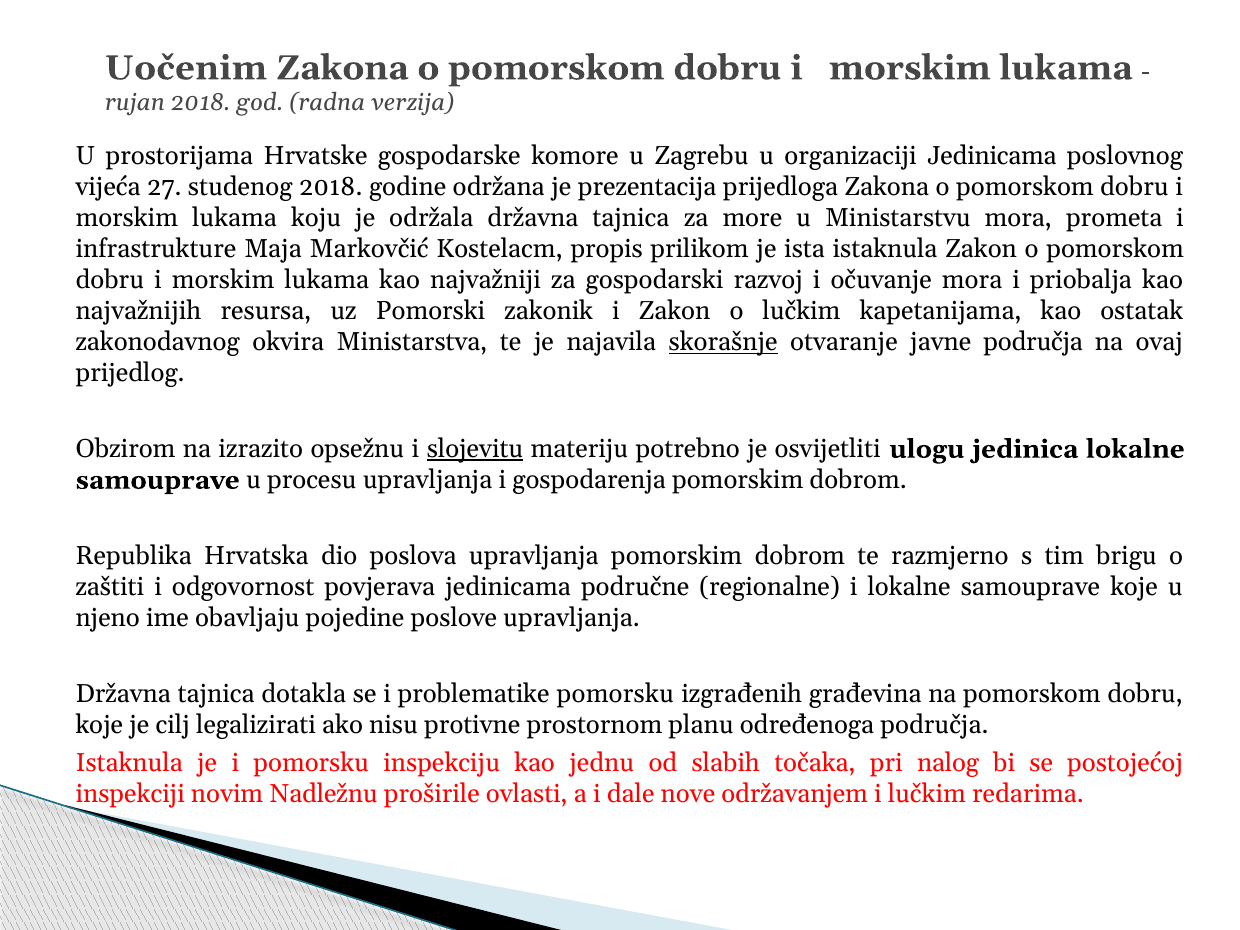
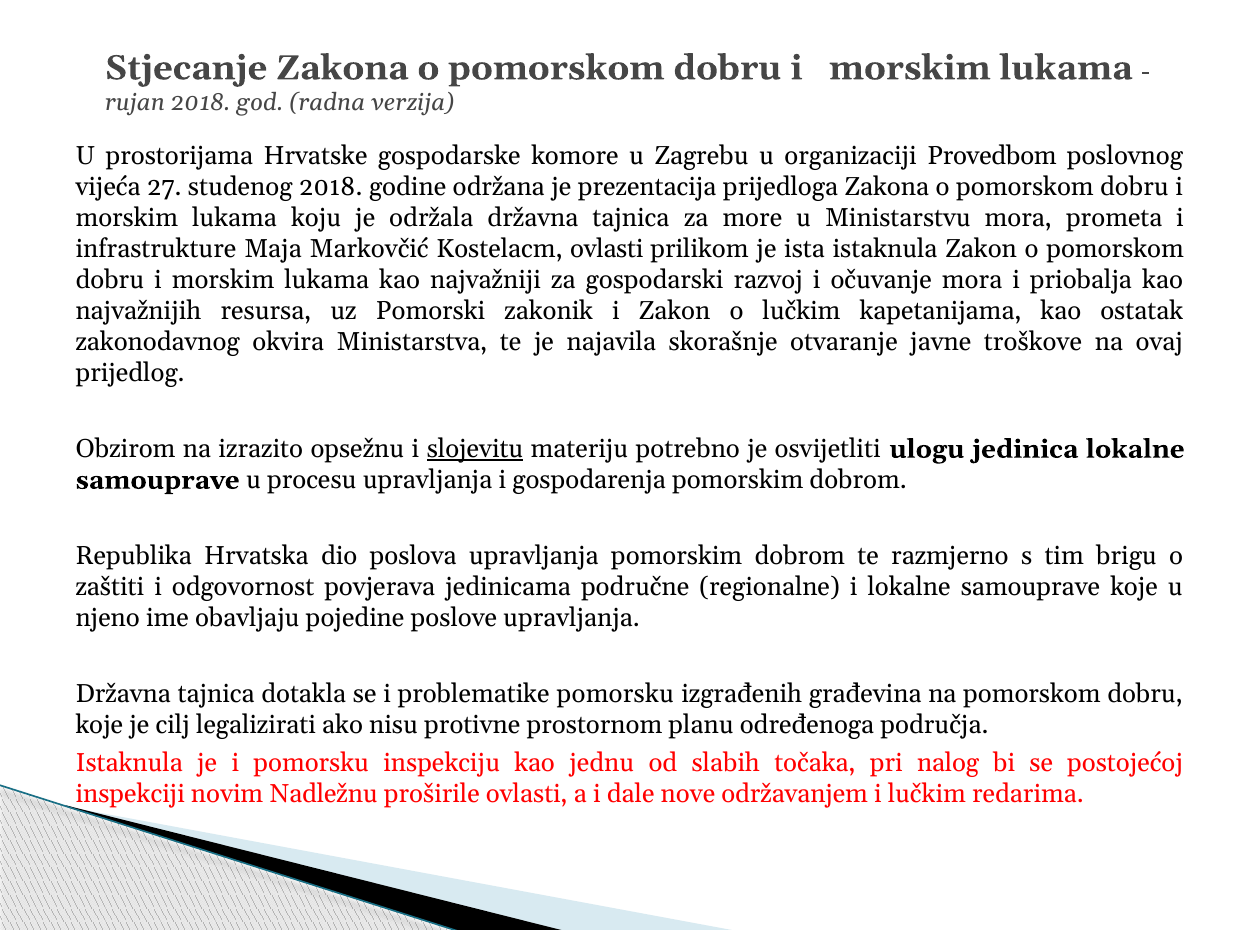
Uočenim: Uočenim -> Stjecanje
organizaciji Jedinicama: Jedinicama -> Provedbom
Kostelacm propis: propis -> ovlasti
skorašnje underline: present -> none
javne područja: područja -> troškove
